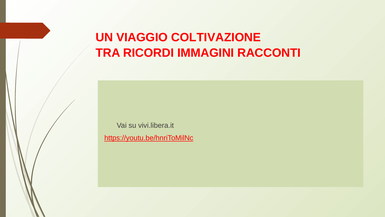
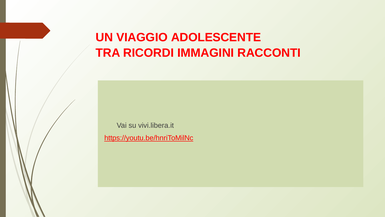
COLTIVAZIONE: COLTIVAZIONE -> ADOLESCENTE
